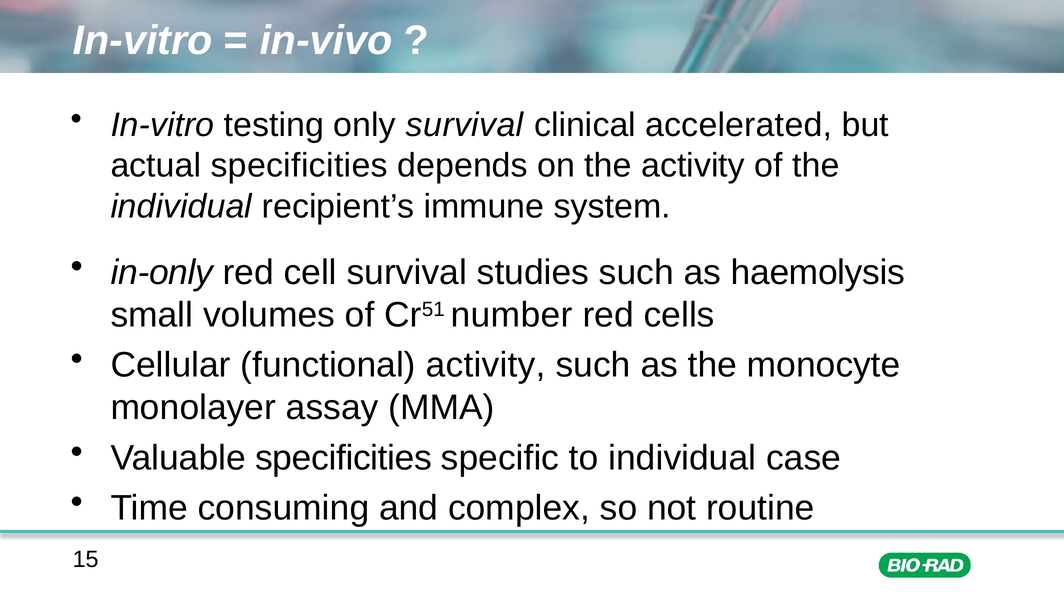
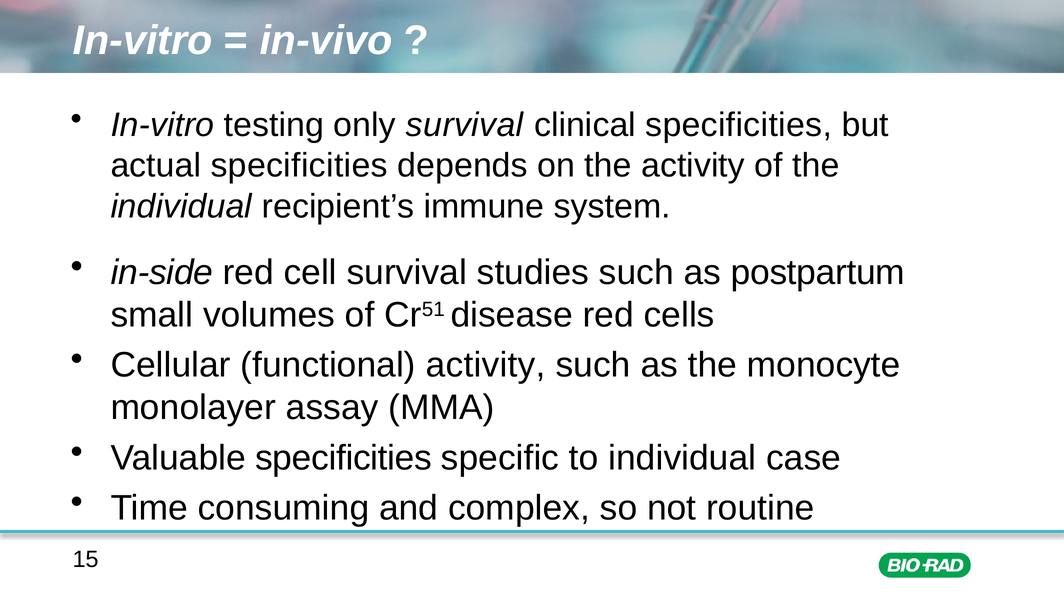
clinical accelerated: accelerated -> specificities
in-only: in-only -> in-side
haemolysis: haemolysis -> postpartum
number: number -> disease
